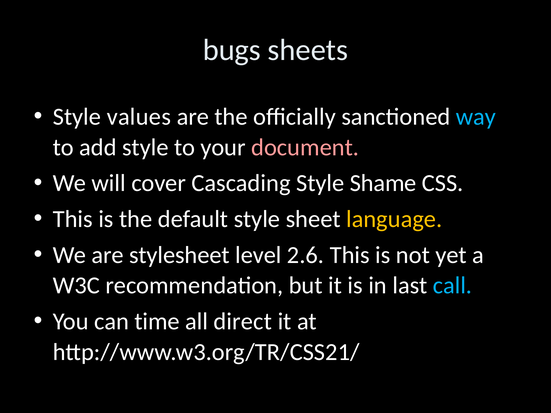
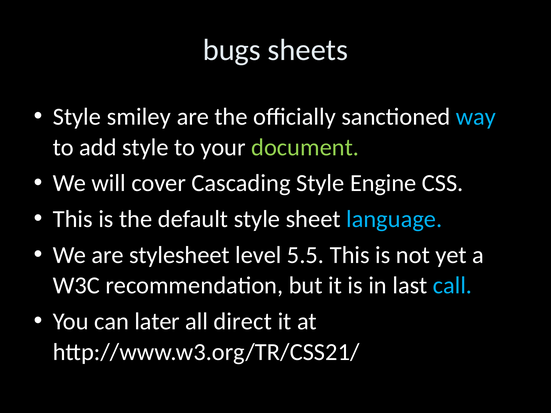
values: values -> smiley
document colour: pink -> light green
Shame: Shame -> Engine
language colour: yellow -> light blue
2.6: 2.6 -> 5.5
time: time -> later
